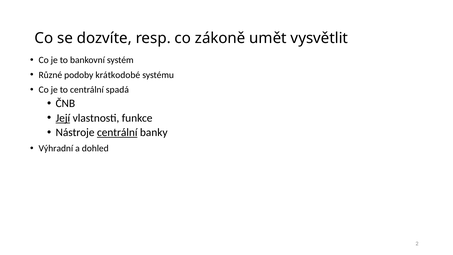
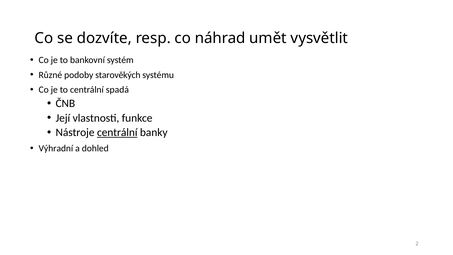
zákoně: zákoně -> náhrad
krátkodobé: krátkodobé -> starověkých
Její underline: present -> none
